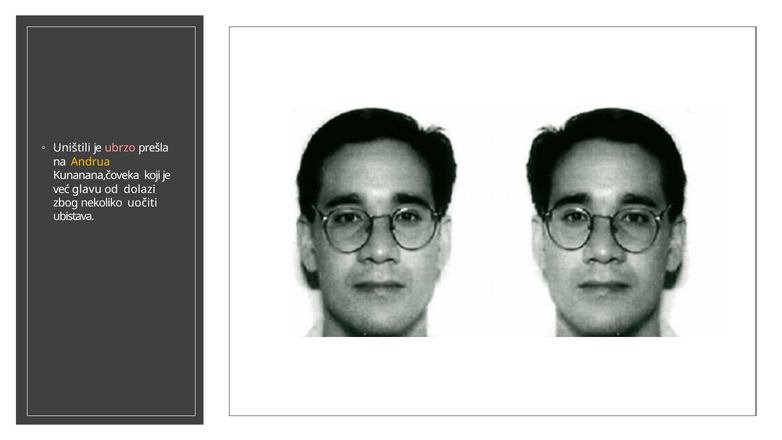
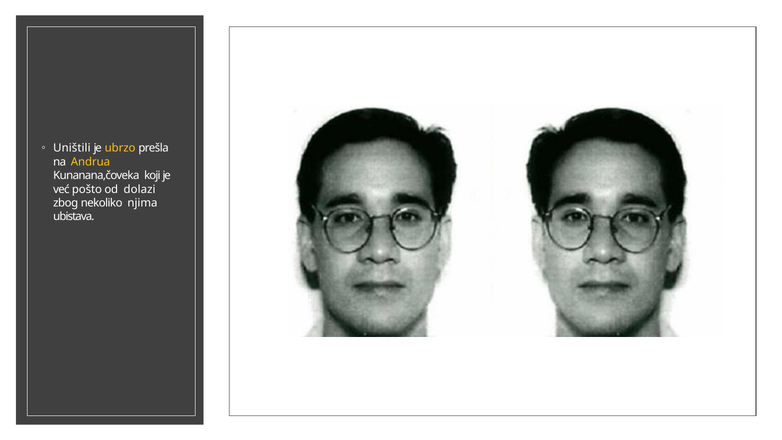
ubrzo colour: pink -> yellow
glavu: glavu -> pošto
uočiti: uočiti -> njima
